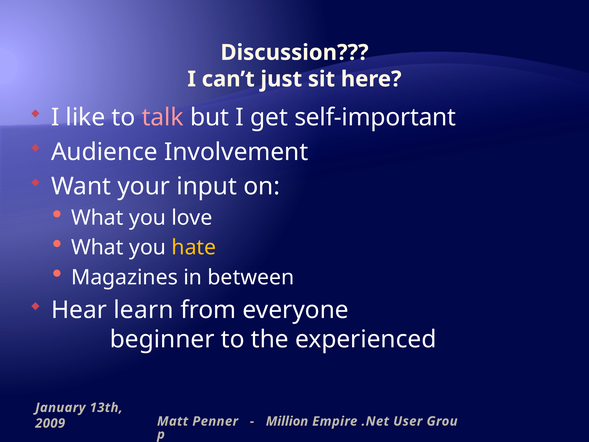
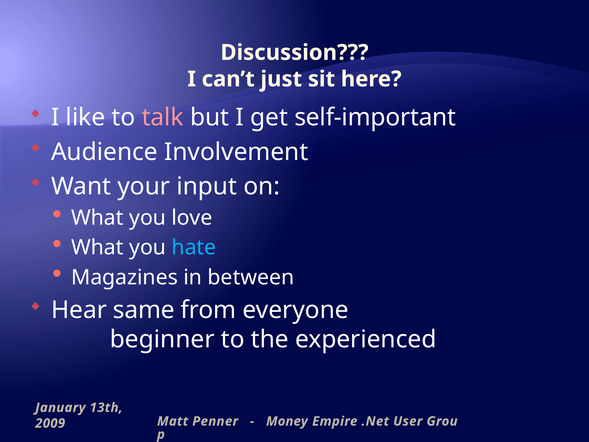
hate colour: yellow -> light blue
learn: learn -> same
Million: Million -> Money
